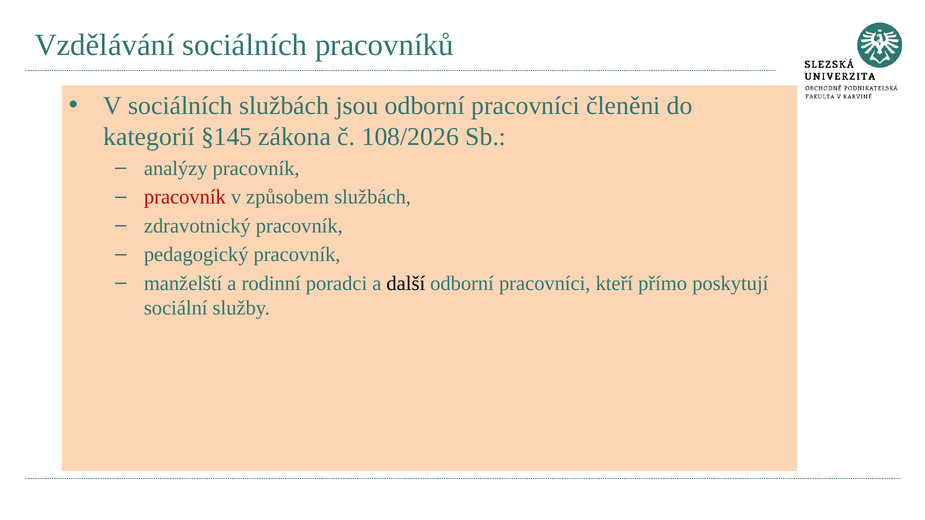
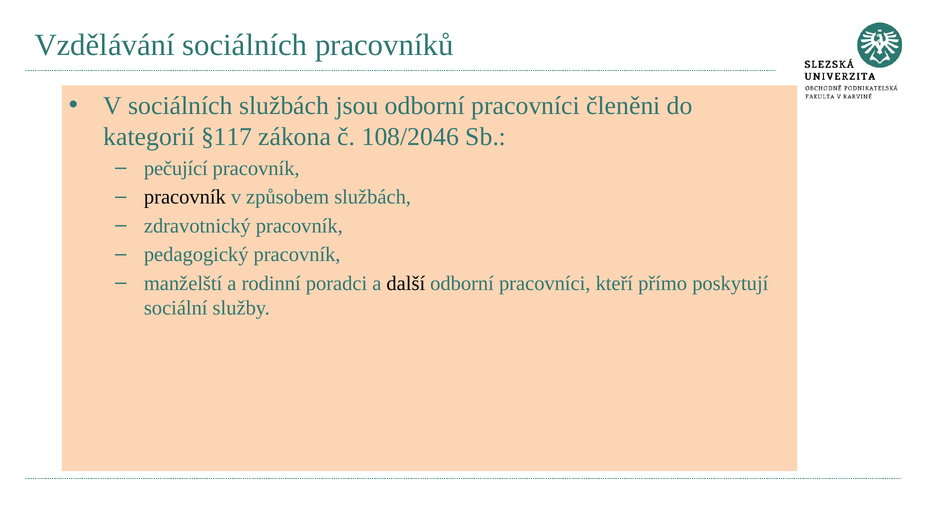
§145: §145 -> §117
108/2026: 108/2026 -> 108/2046
analýzy: analýzy -> pečující
pracovník at (185, 197) colour: red -> black
